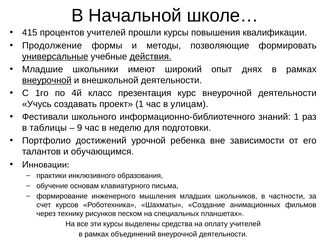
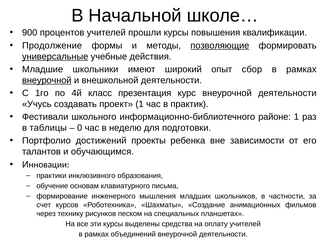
415: 415 -> 900
позволяющие underline: none -> present
действия underline: present -> none
днях: днях -> сбор
улицам: улицам -> практик
знаний: знаний -> районе
9: 9 -> 0
урочной: урочной -> проекты
